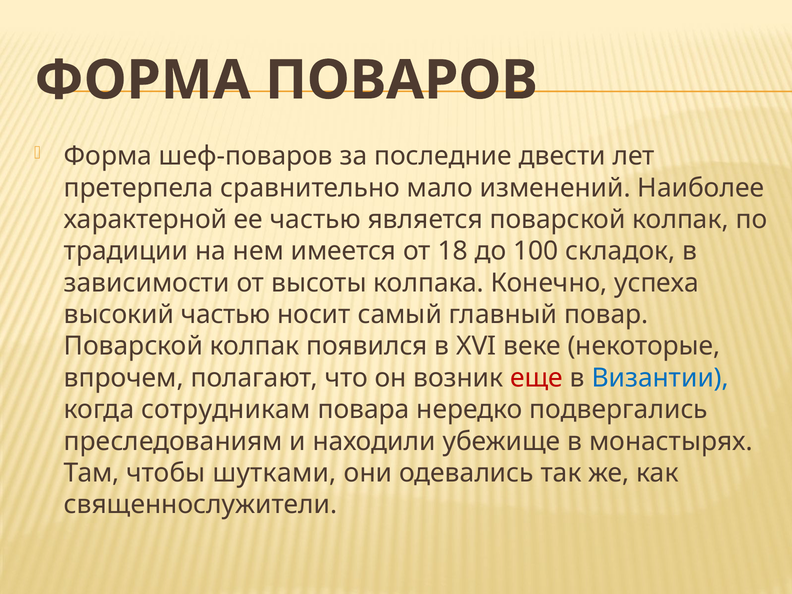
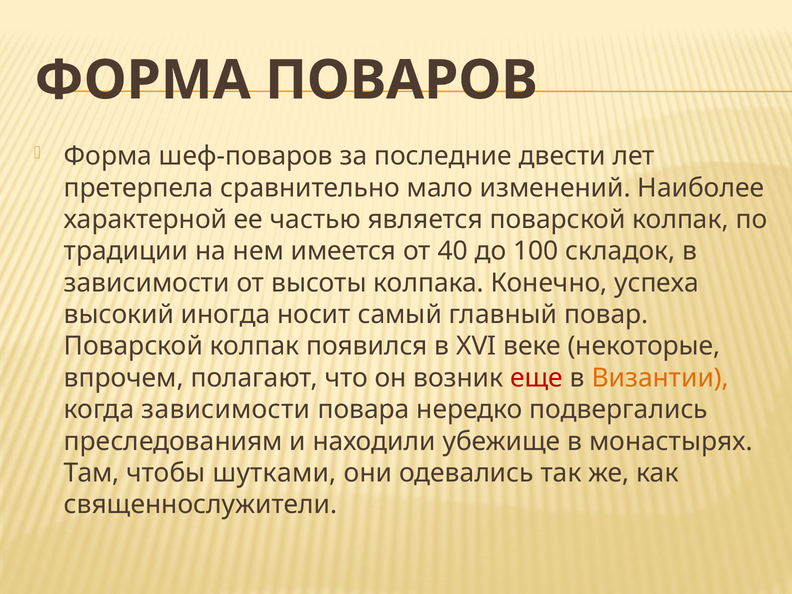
18: 18 -> 40
высокий частью: частью -> иногда
Византии colour: blue -> orange
когда сотрудникам: сотрудникам -> зависимости
